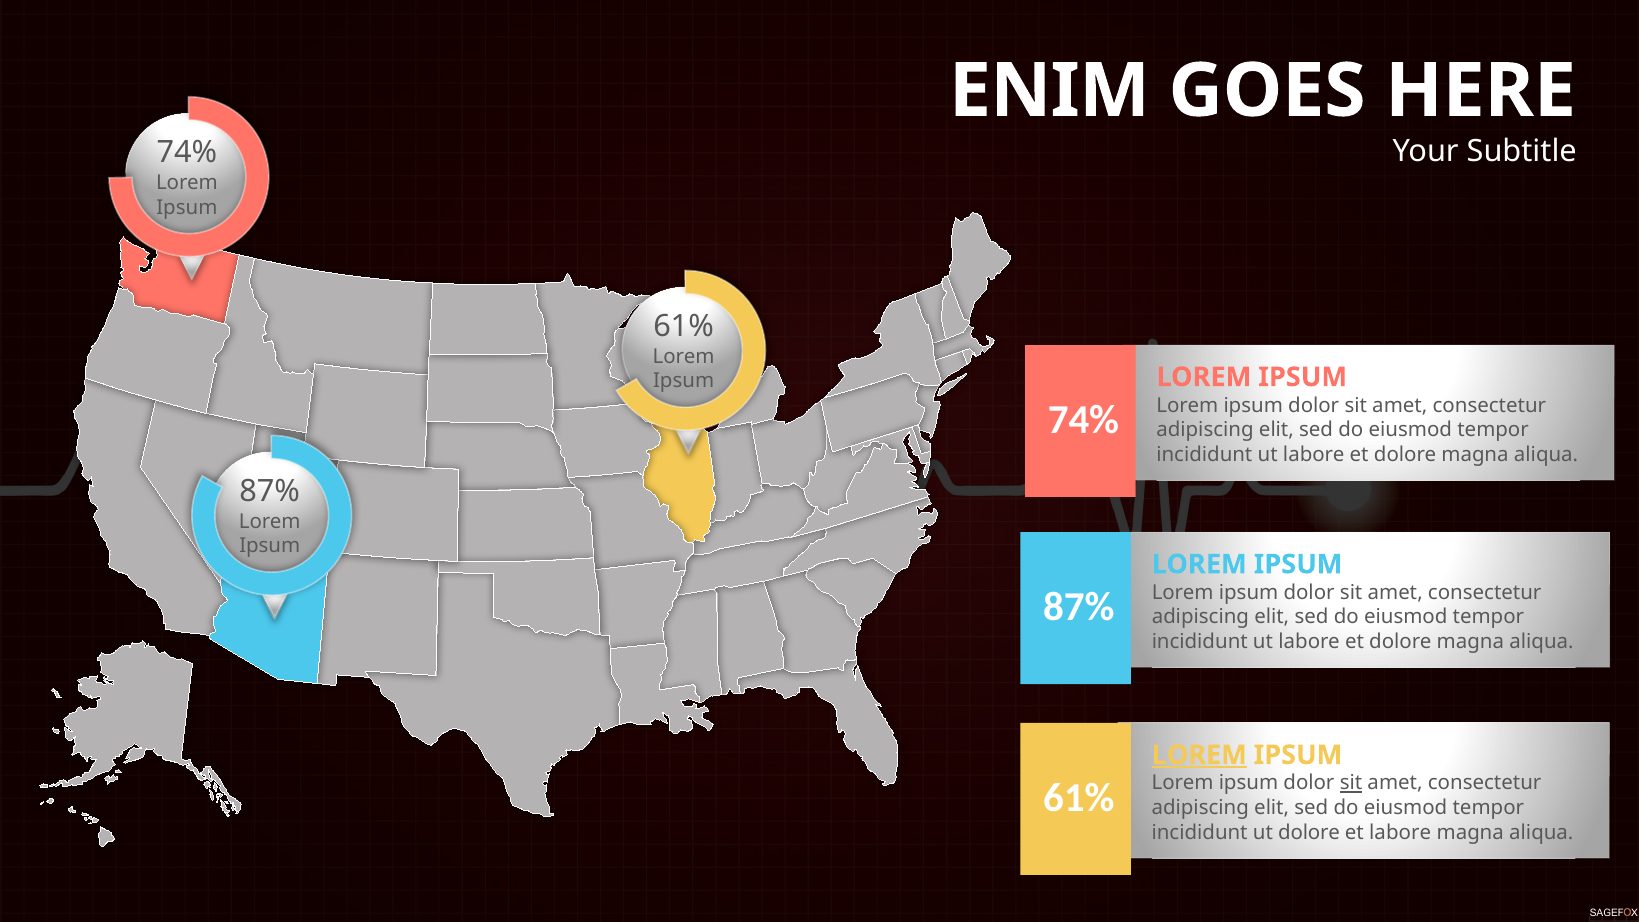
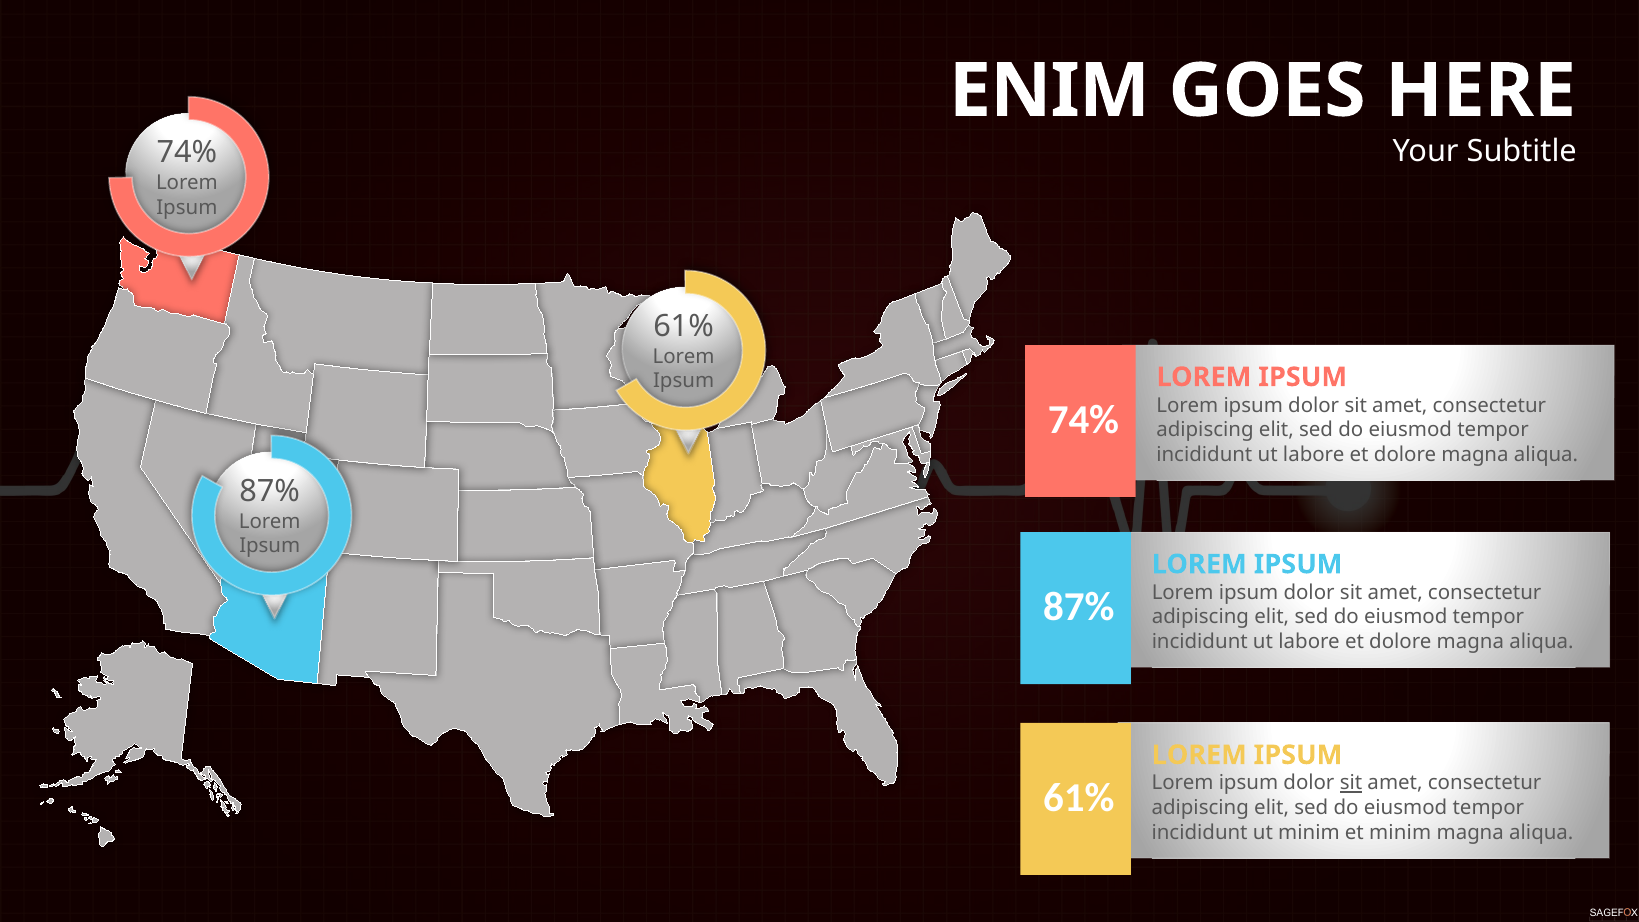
LOREM at (1199, 755) underline: present -> none
ut dolore: dolore -> minim
et labore: labore -> minim
